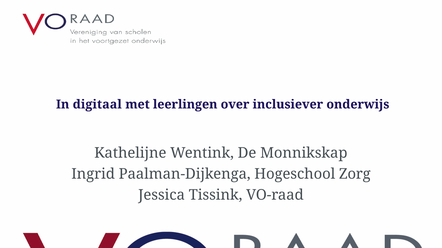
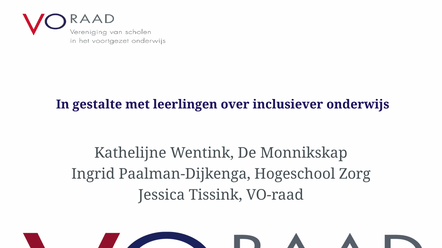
digitaal: digitaal -> gestalte
